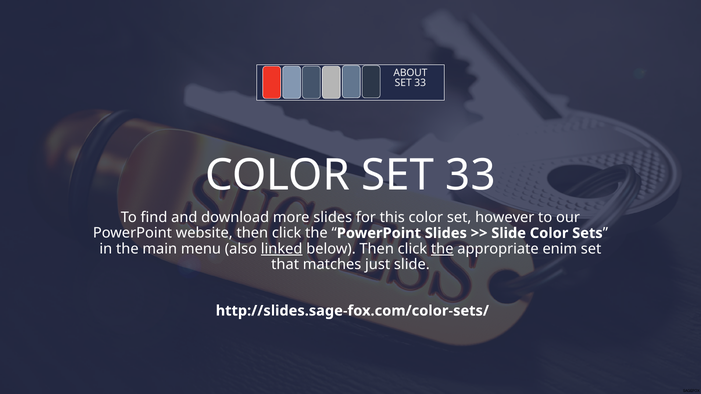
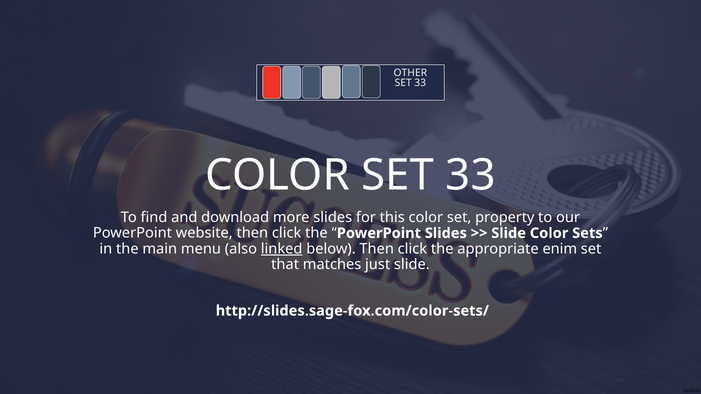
ABOUT: ABOUT -> OTHER
however: however -> property
the at (442, 249) underline: present -> none
